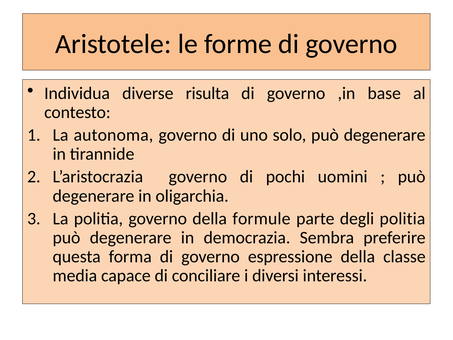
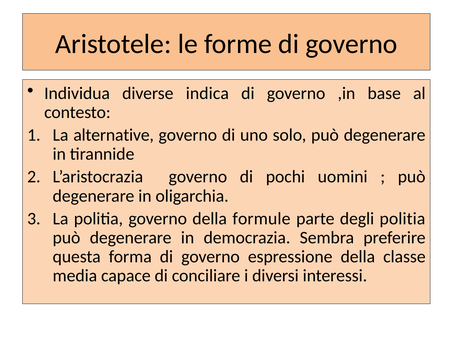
risulta: risulta -> indica
autonoma: autonoma -> alternative
